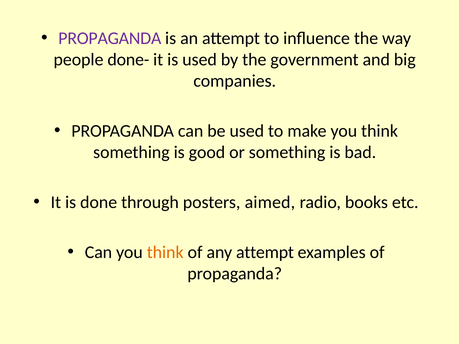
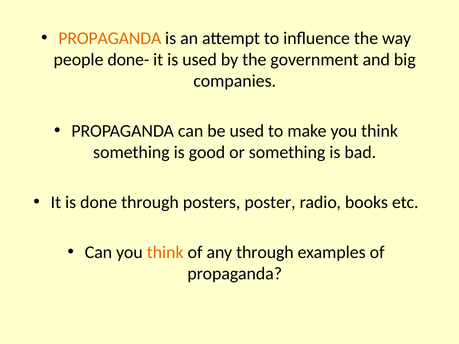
PROPAGANDA at (110, 38) colour: purple -> orange
aimed: aimed -> poster
any attempt: attempt -> through
